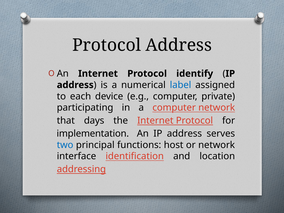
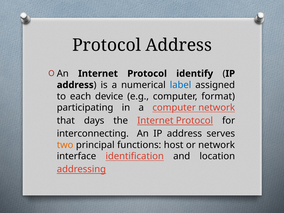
private: private -> format
implementation: implementation -> interconnecting
two colour: blue -> orange
